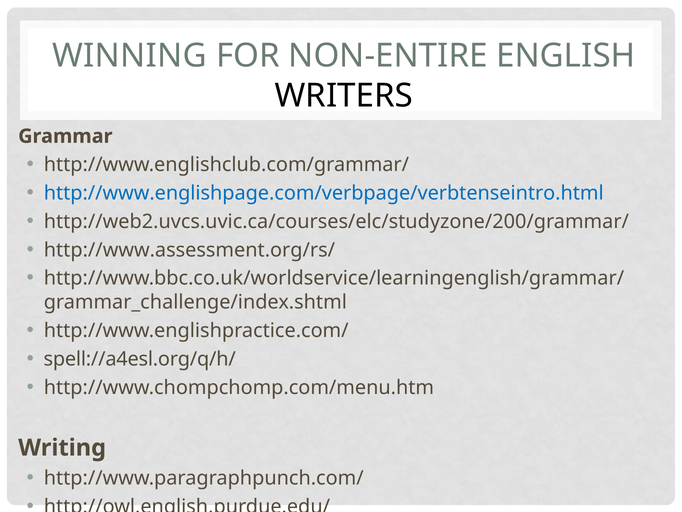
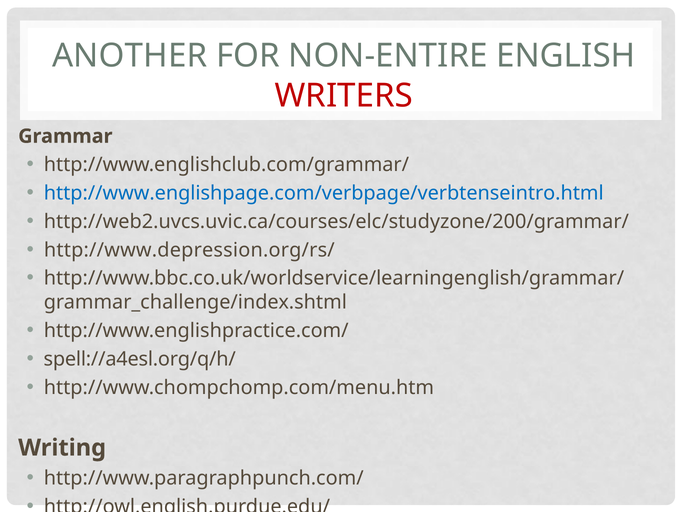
WINNING: WINNING -> ANOTHER
WRITERS colour: black -> red
http://www.assessment.org/rs/: http://www.assessment.org/rs/ -> http://www.depression.org/rs/
